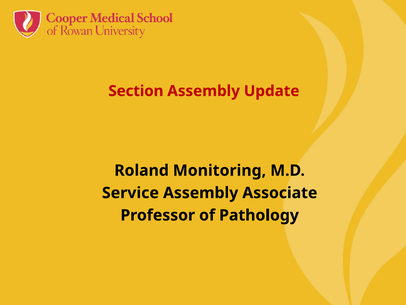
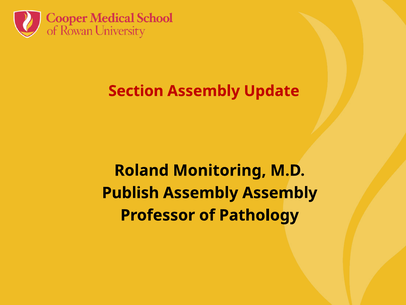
Service: Service -> Publish
Assembly Associate: Associate -> Assembly
